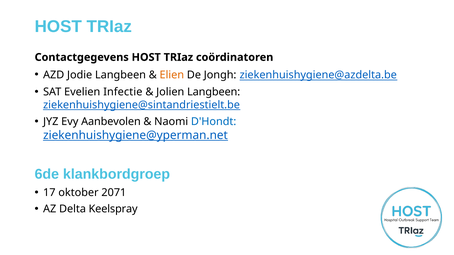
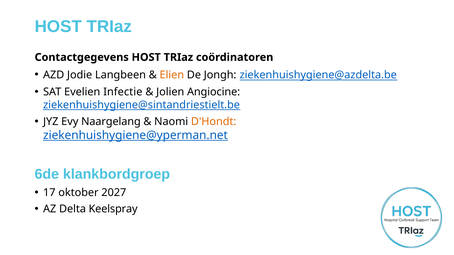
Jolien Langbeen: Langbeen -> Angiocine
Aanbevolen: Aanbevolen -> Naargelang
D'Hondt colour: blue -> orange
2071: 2071 -> 2027
